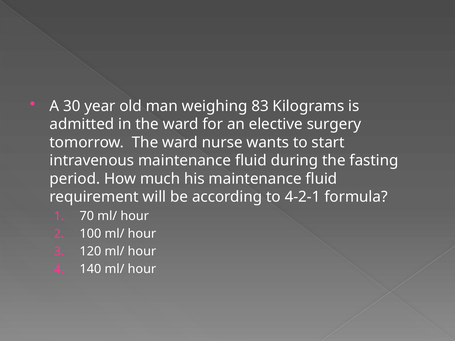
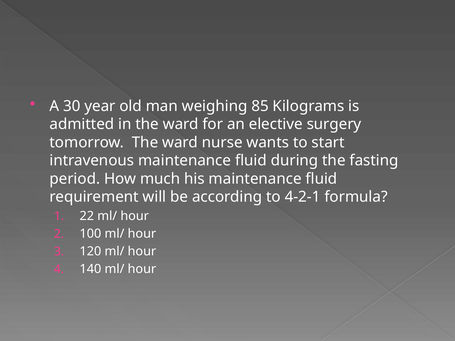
83: 83 -> 85
70: 70 -> 22
